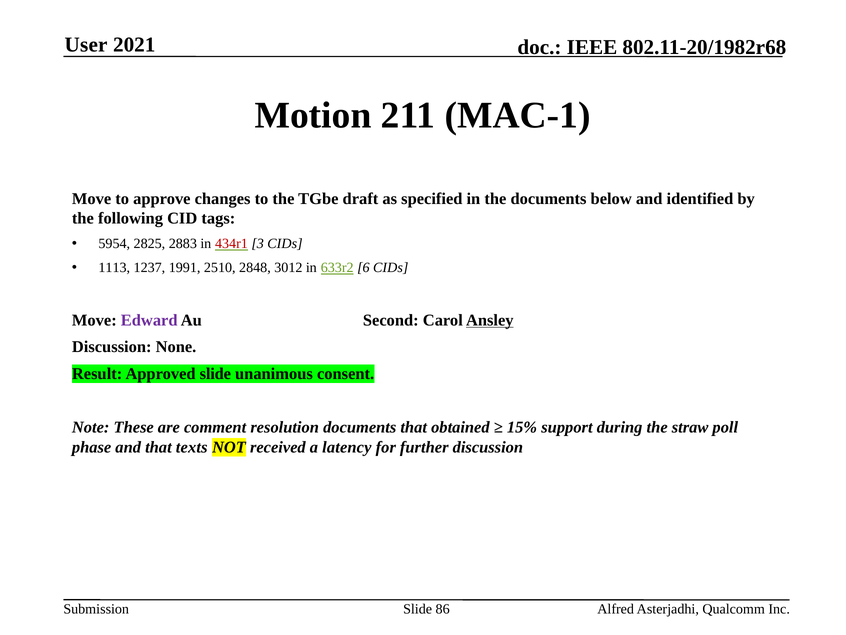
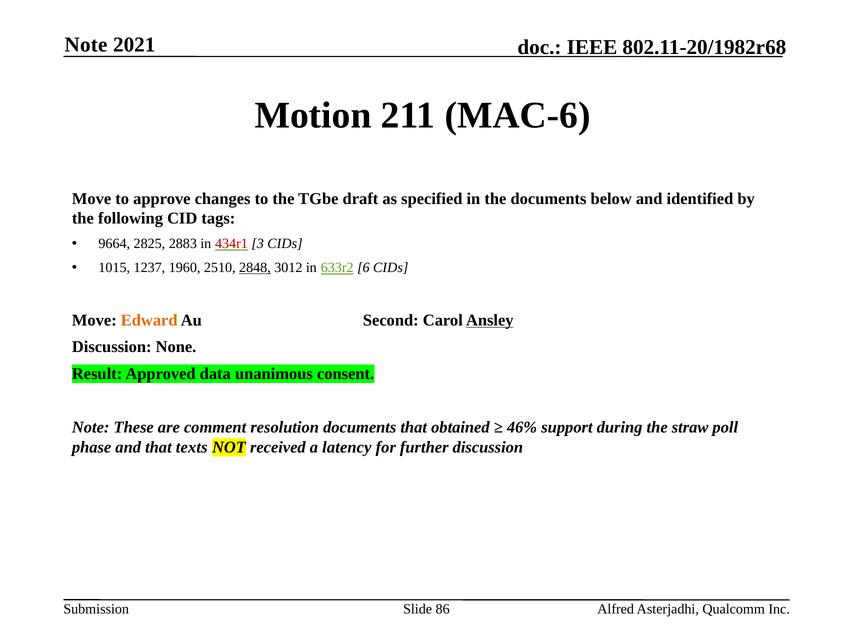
User at (86, 45): User -> Note
MAC-1: MAC-1 -> MAC-6
5954: 5954 -> 9664
1113: 1113 -> 1015
1991: 1991 -> 1960
2848 underline: none -> present
Edward colour: purple -> orange
Approved slide: slide -> data
15%: 15% -> 46%
